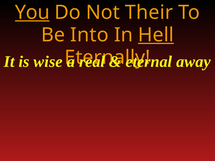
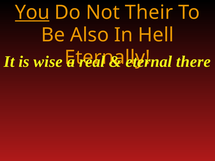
Into: Into -> Also
Hell underline: present -> none
away: away -> there
